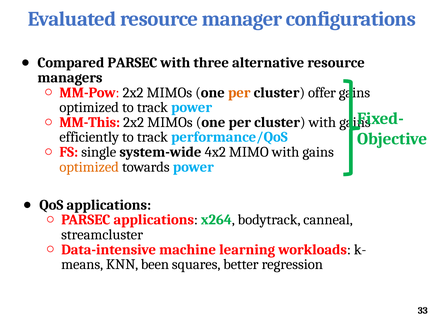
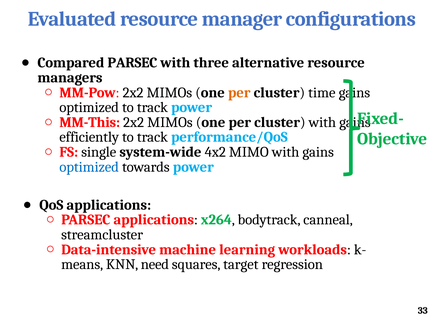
offer: offer -> time
optimized at (89, 167) colour: orange -> blue
been: been -> need
better: better -> target
